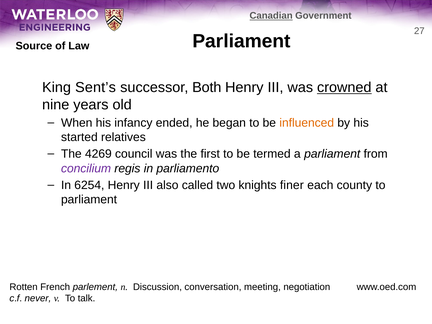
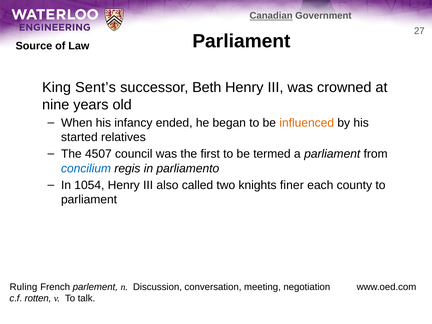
Both: Both -> Beth
crowned underline: present -> none
4269: 4269 -> 4507
concilium colour: purple -> blue
6254: 6254 -> 1054
Rotten: Rotten -> Ruling
never: never -> rotten
